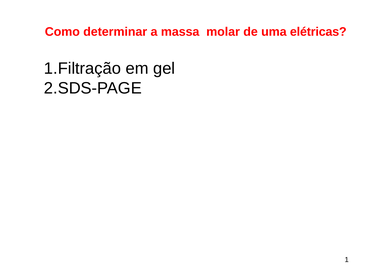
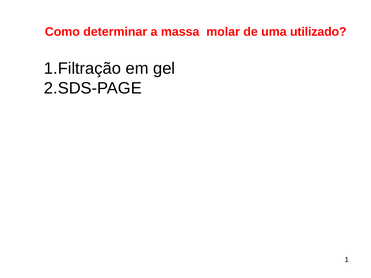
elétricas: elétricas -> utilizado
